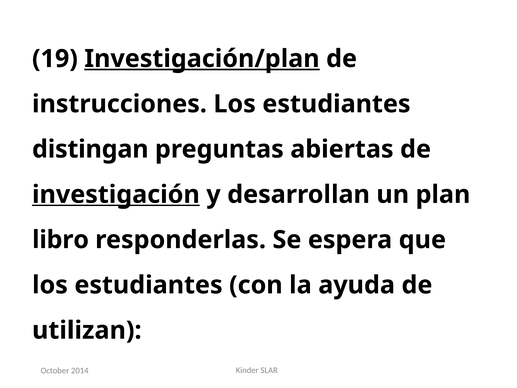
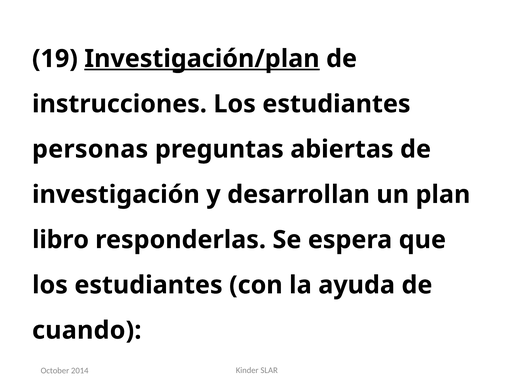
distingan: distingan -> personas
investigación underline: present -> none
utilizan: utilizan -> cuando
